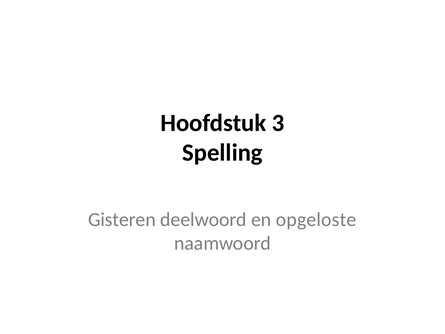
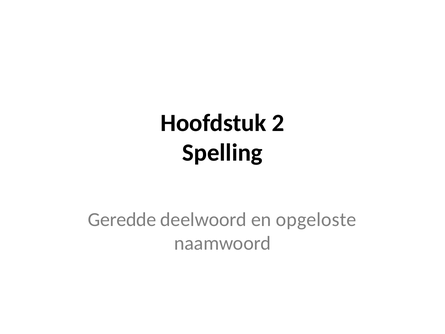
3: 3 -> 2
Gisteren: Gisteren -> Geredde
